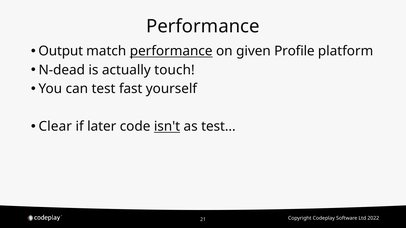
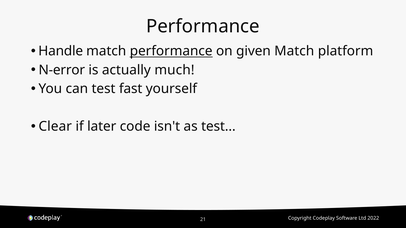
Output: Output -> Handle
given Profile: Profile -> Match
N-dead: N-dead -> N-error
touch: touch -> much
isn't underline: present -> none
